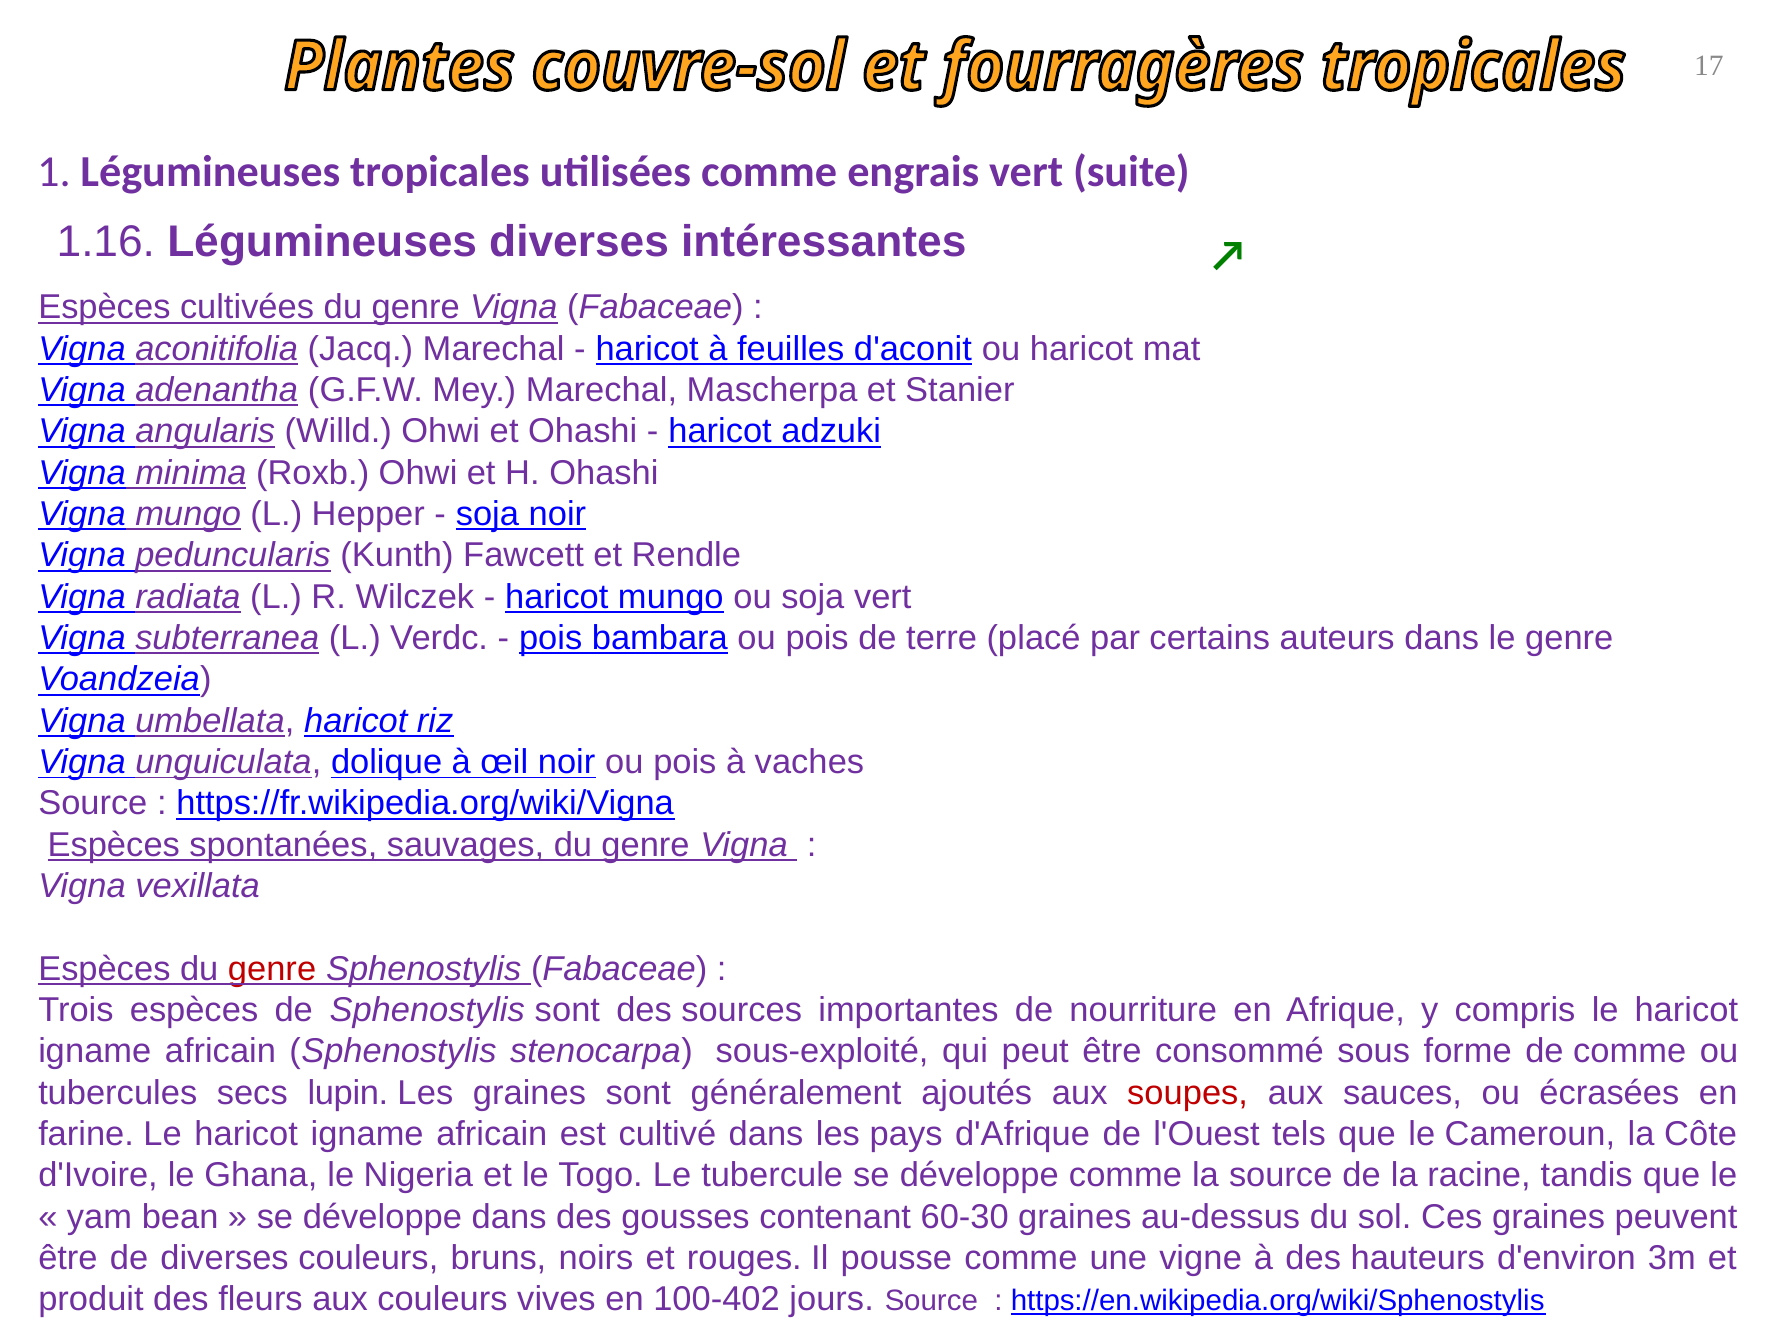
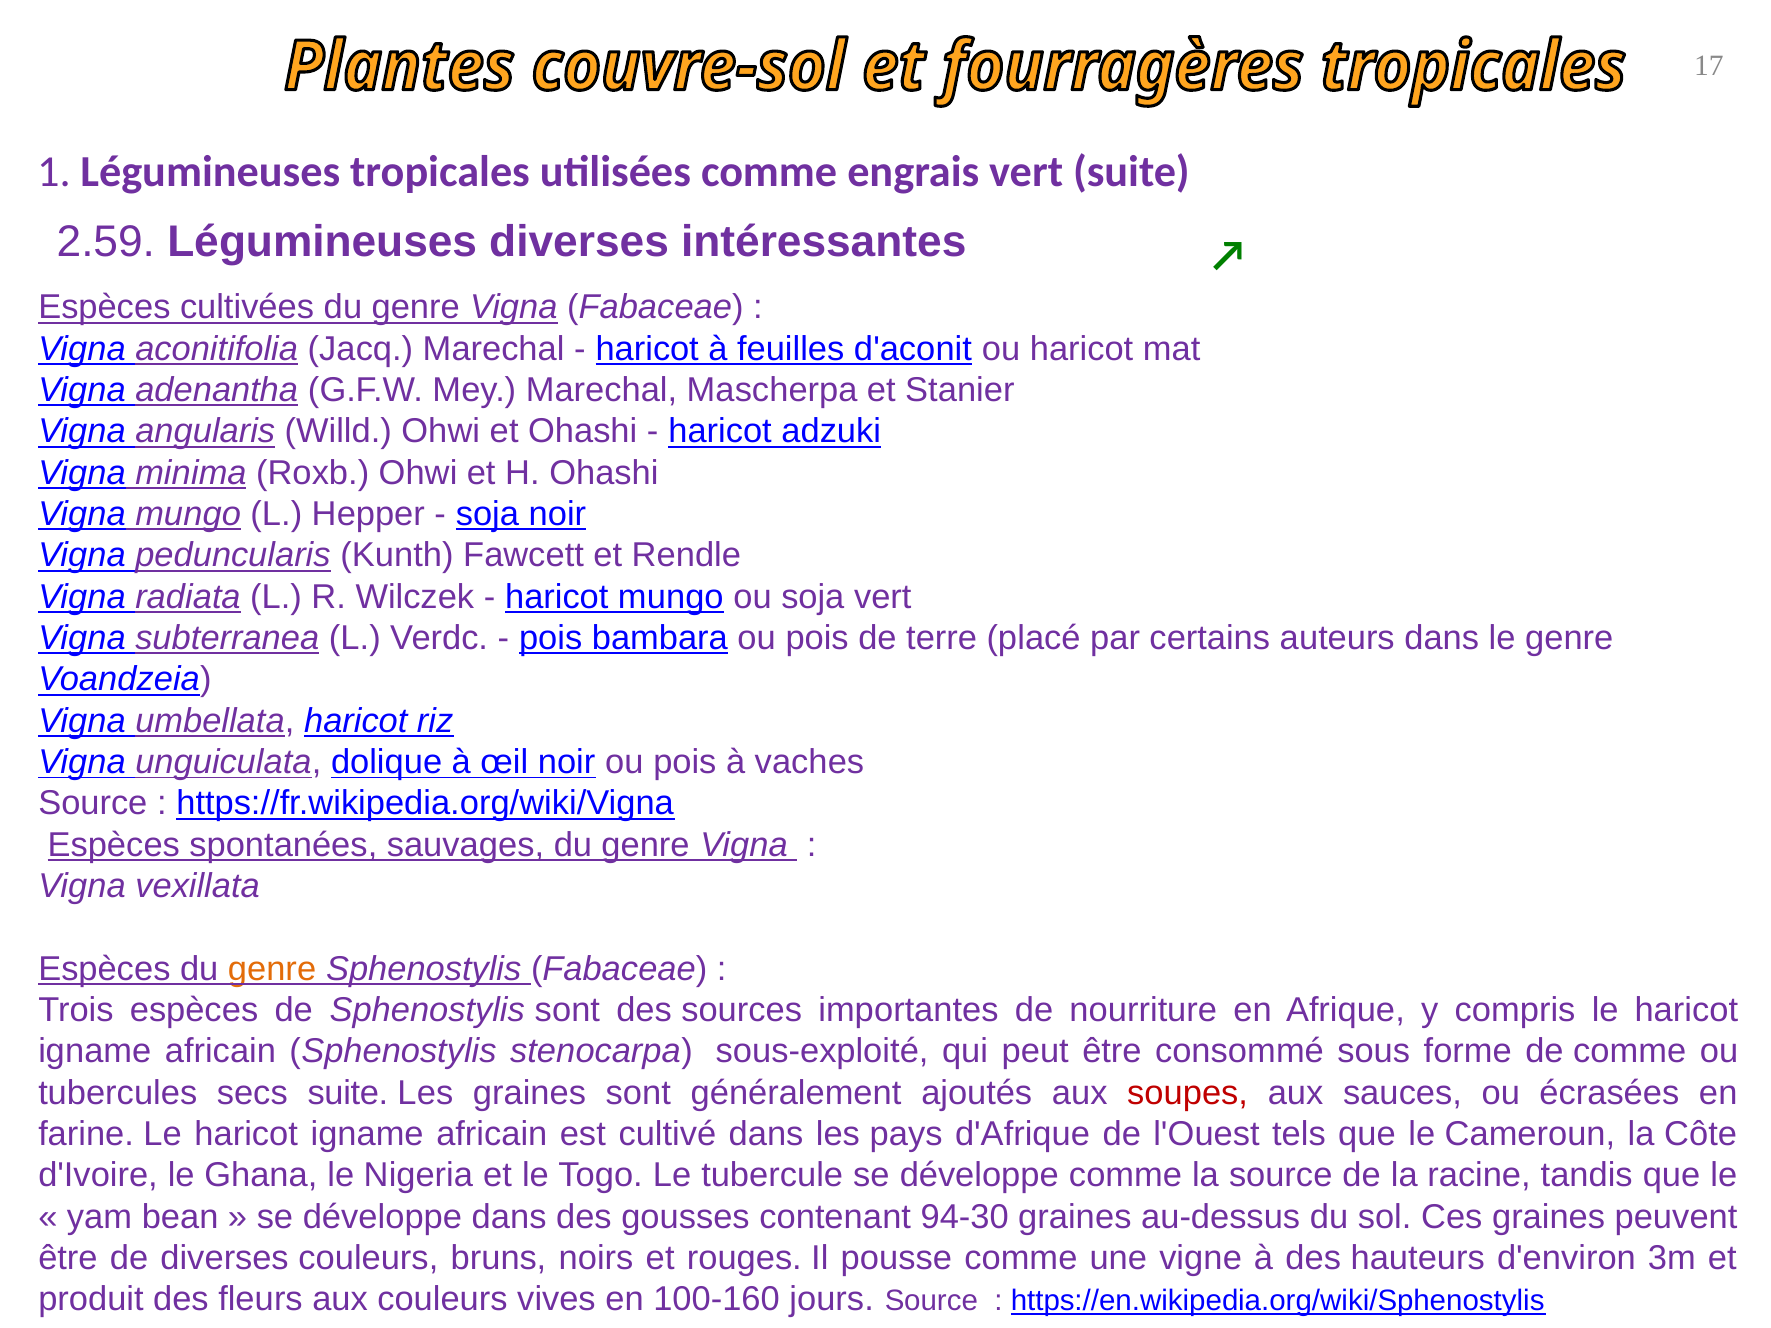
1.16: 1.16 -> 2.59
genre at (272, 969) colour: red -> orange
secs lupin: lupin -> suite
60-30: 60-30 -> 94-30
100-402: 100-402 -> 100-160
